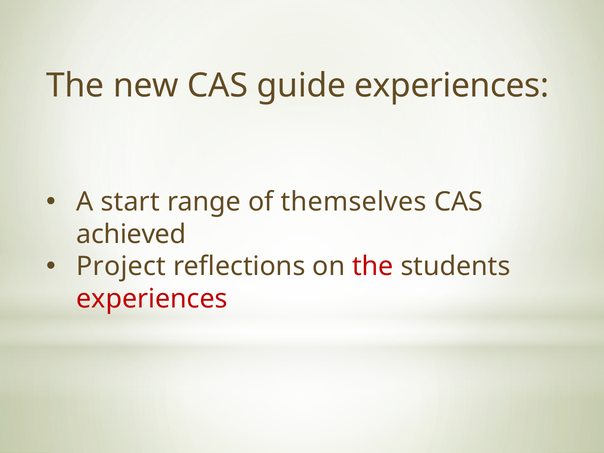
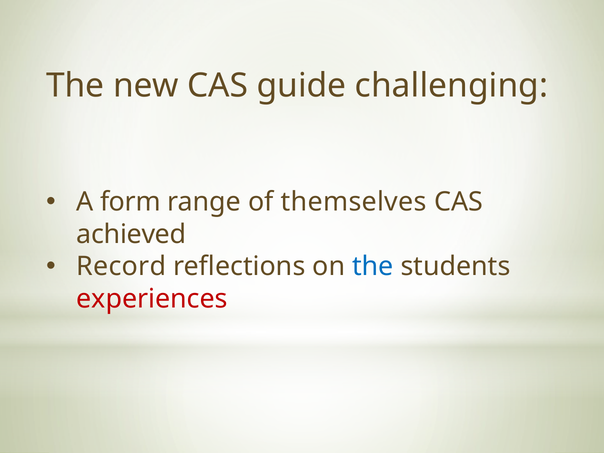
guide experiences: experiences -> challenging
start: start -> form
Project: Project -> Record
the at (373, 267) colour: red -> blue
